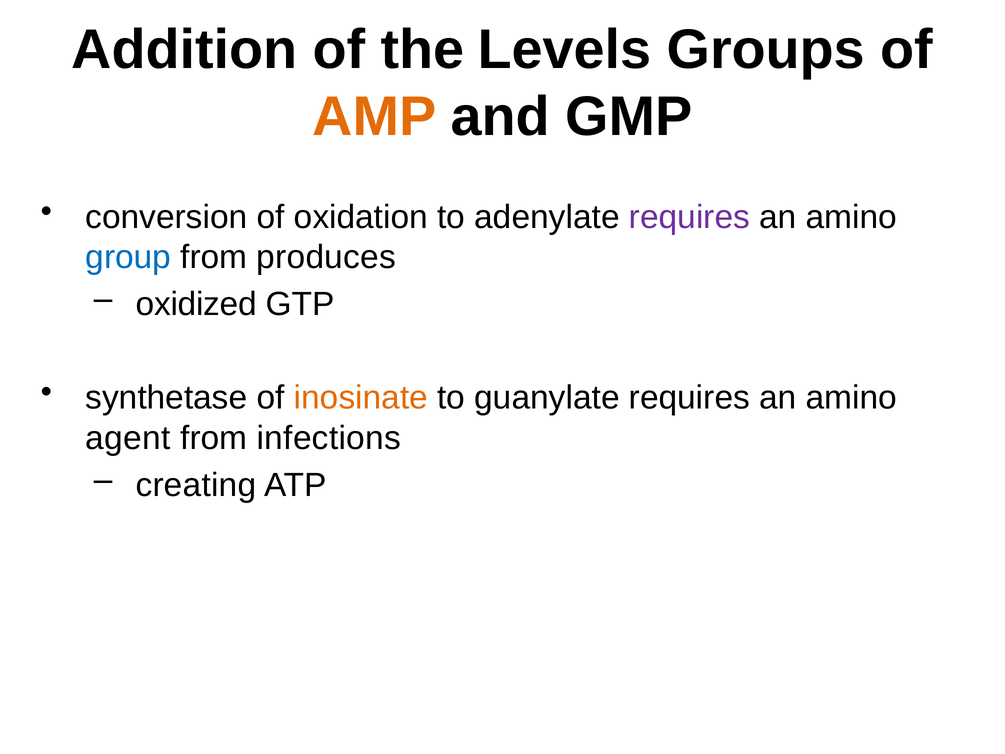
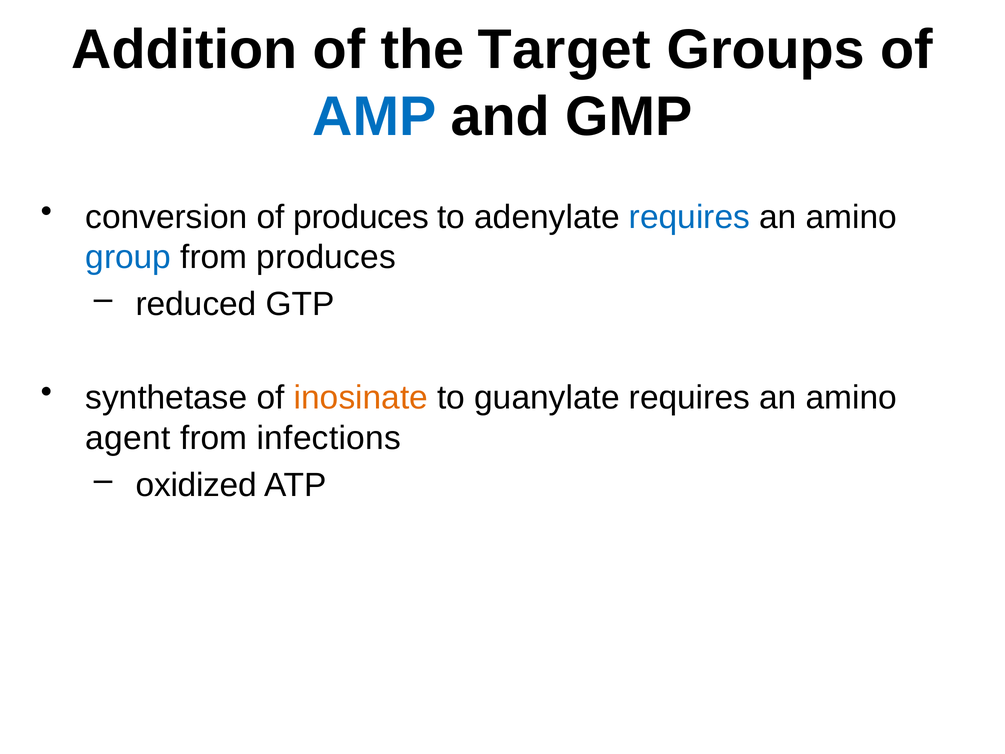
Levels: Levels -> Target
AMP colour: orange -> blue
of oxidation: oxidation -> produces
requires at (689, 217) colour: purple -> blue
oxidized: oxidized -> reduced
creating: creating -> oxidized
